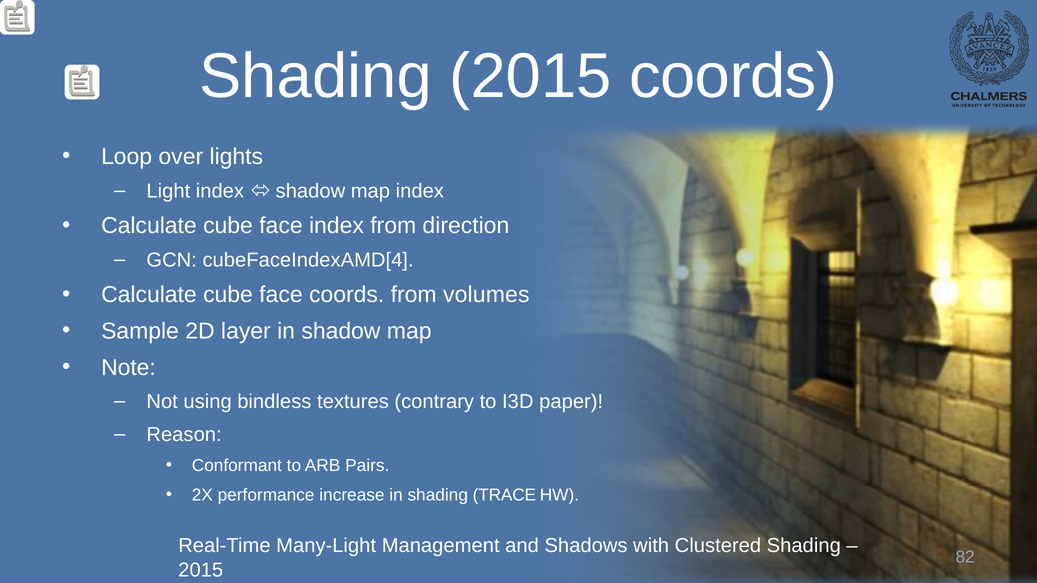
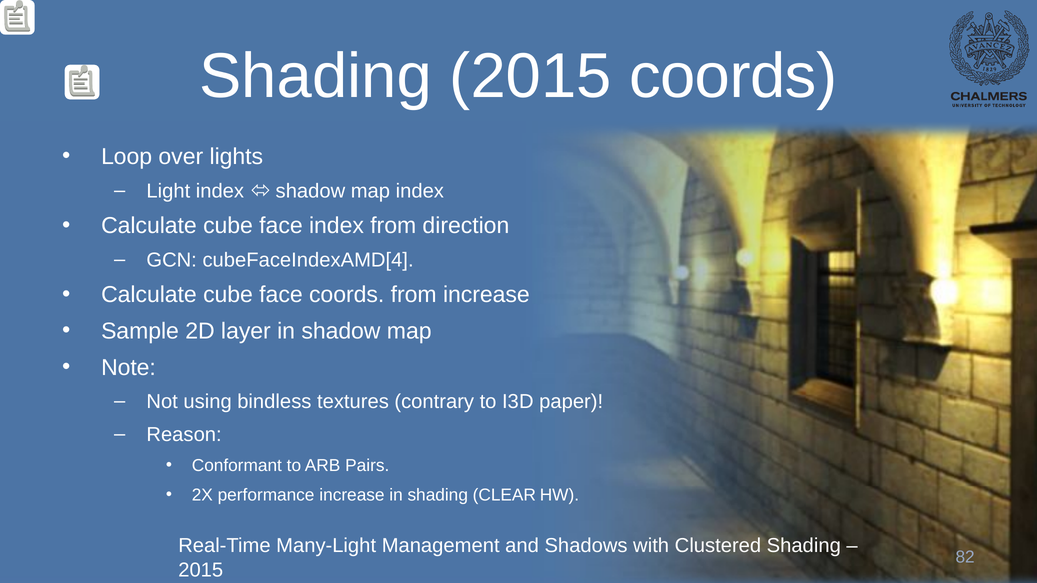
from volumes: volumes -> increase
TRACE: TRACE -> CLEAR
